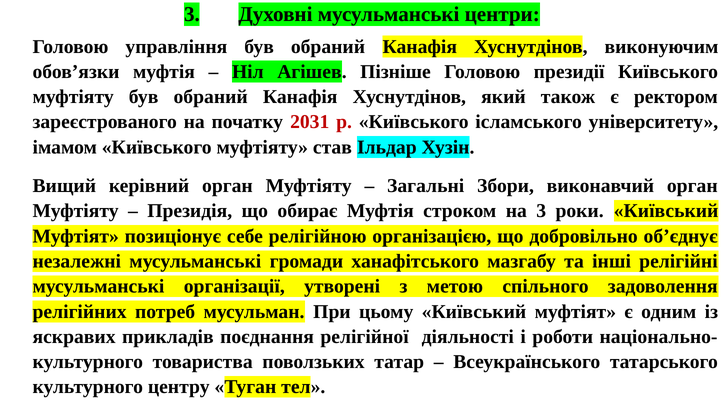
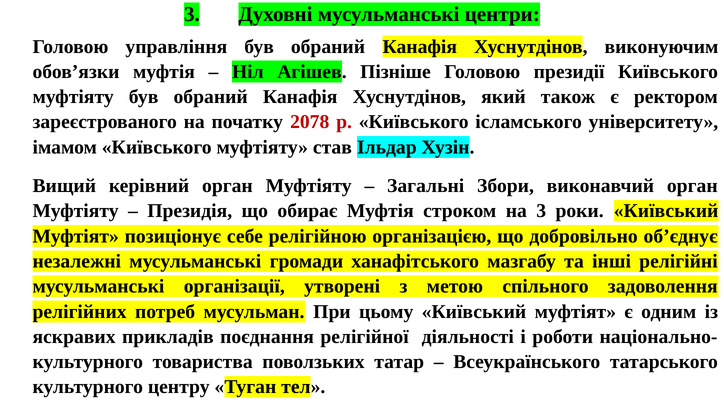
2031: 2031 -> 2078
